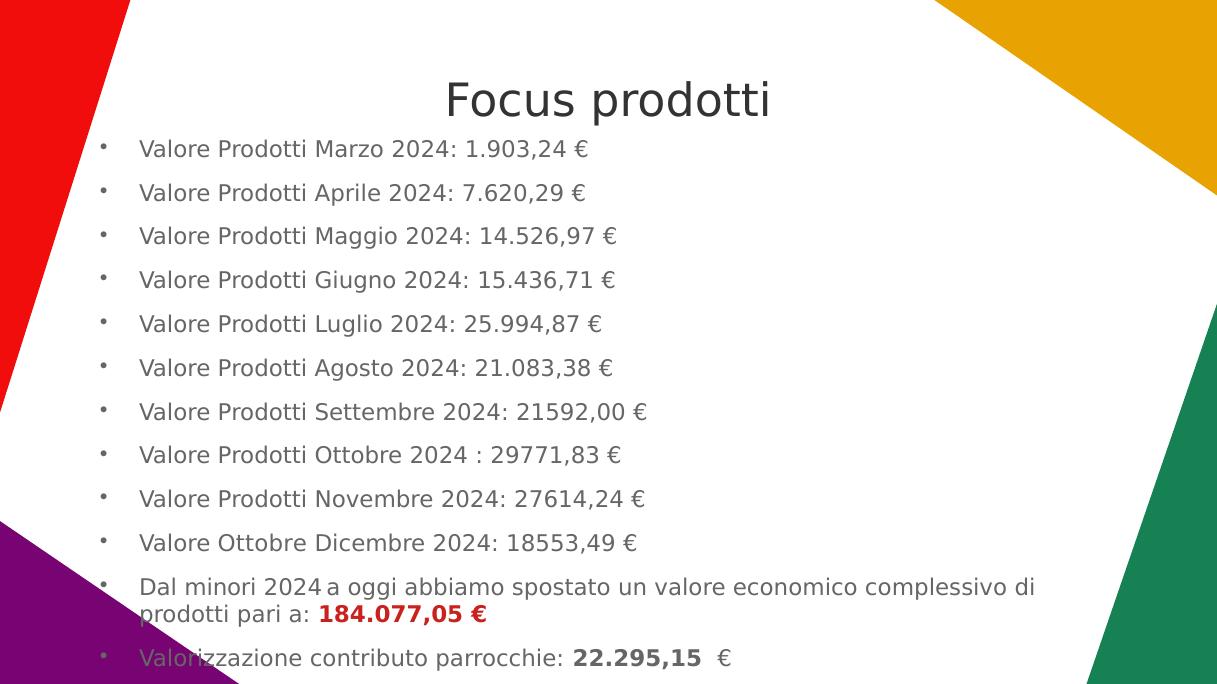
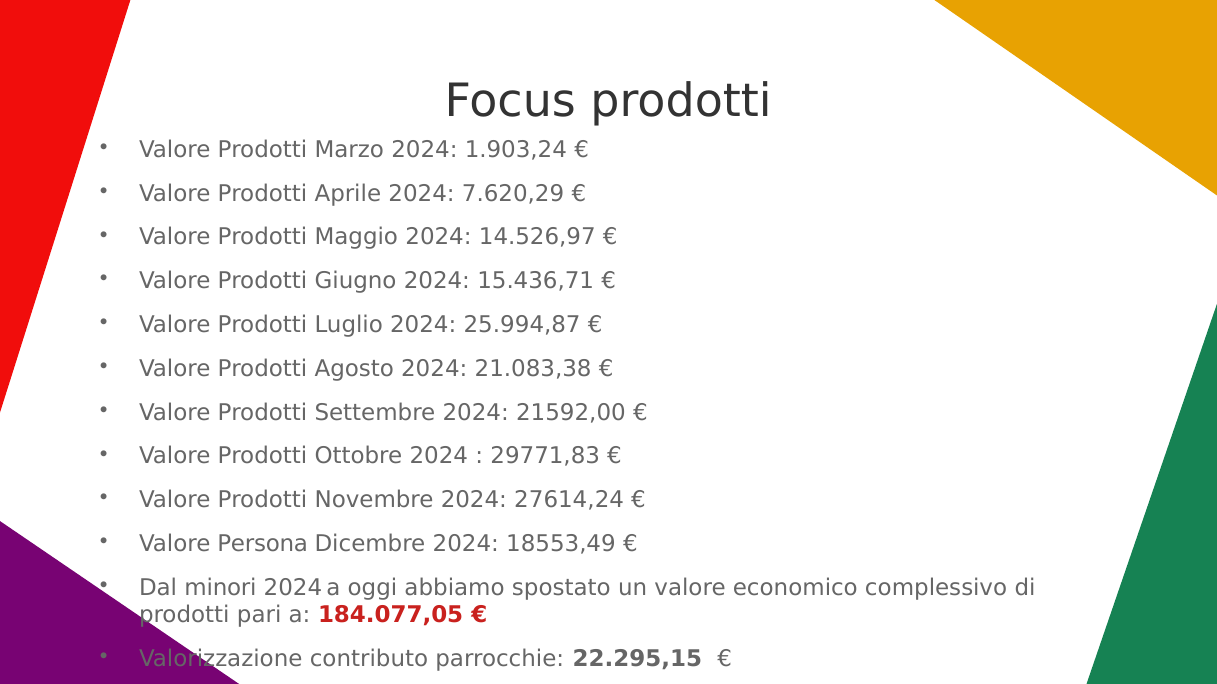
Valore Ottobre: Ottobre -> Persona
